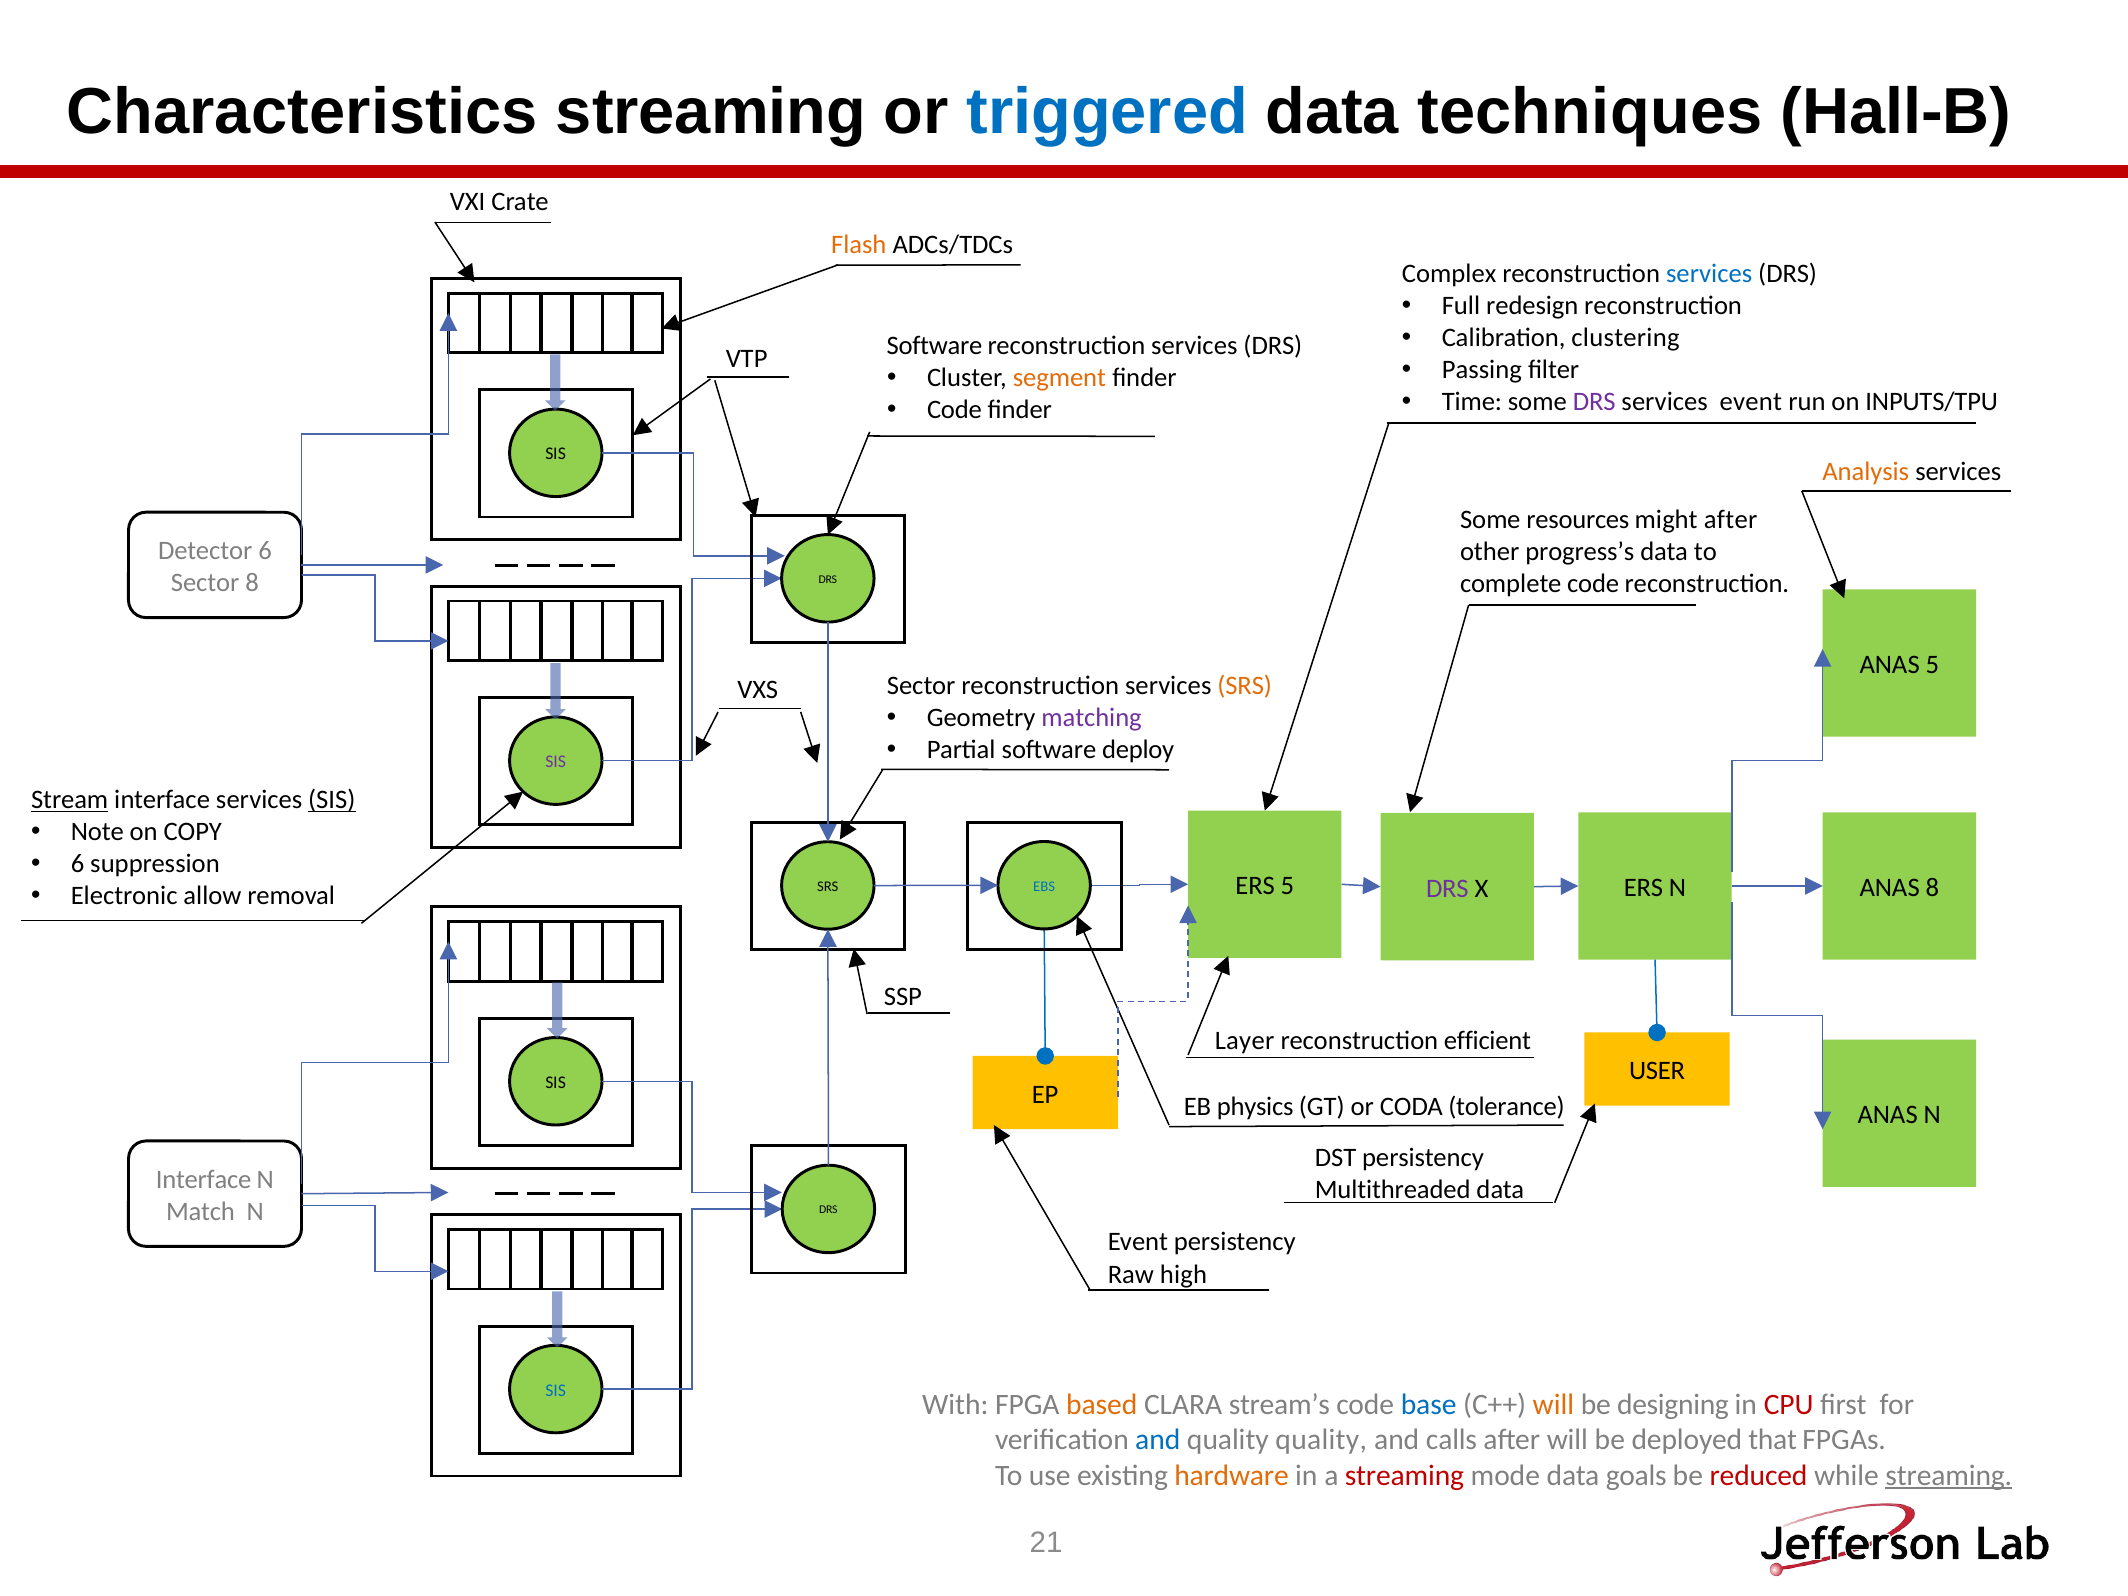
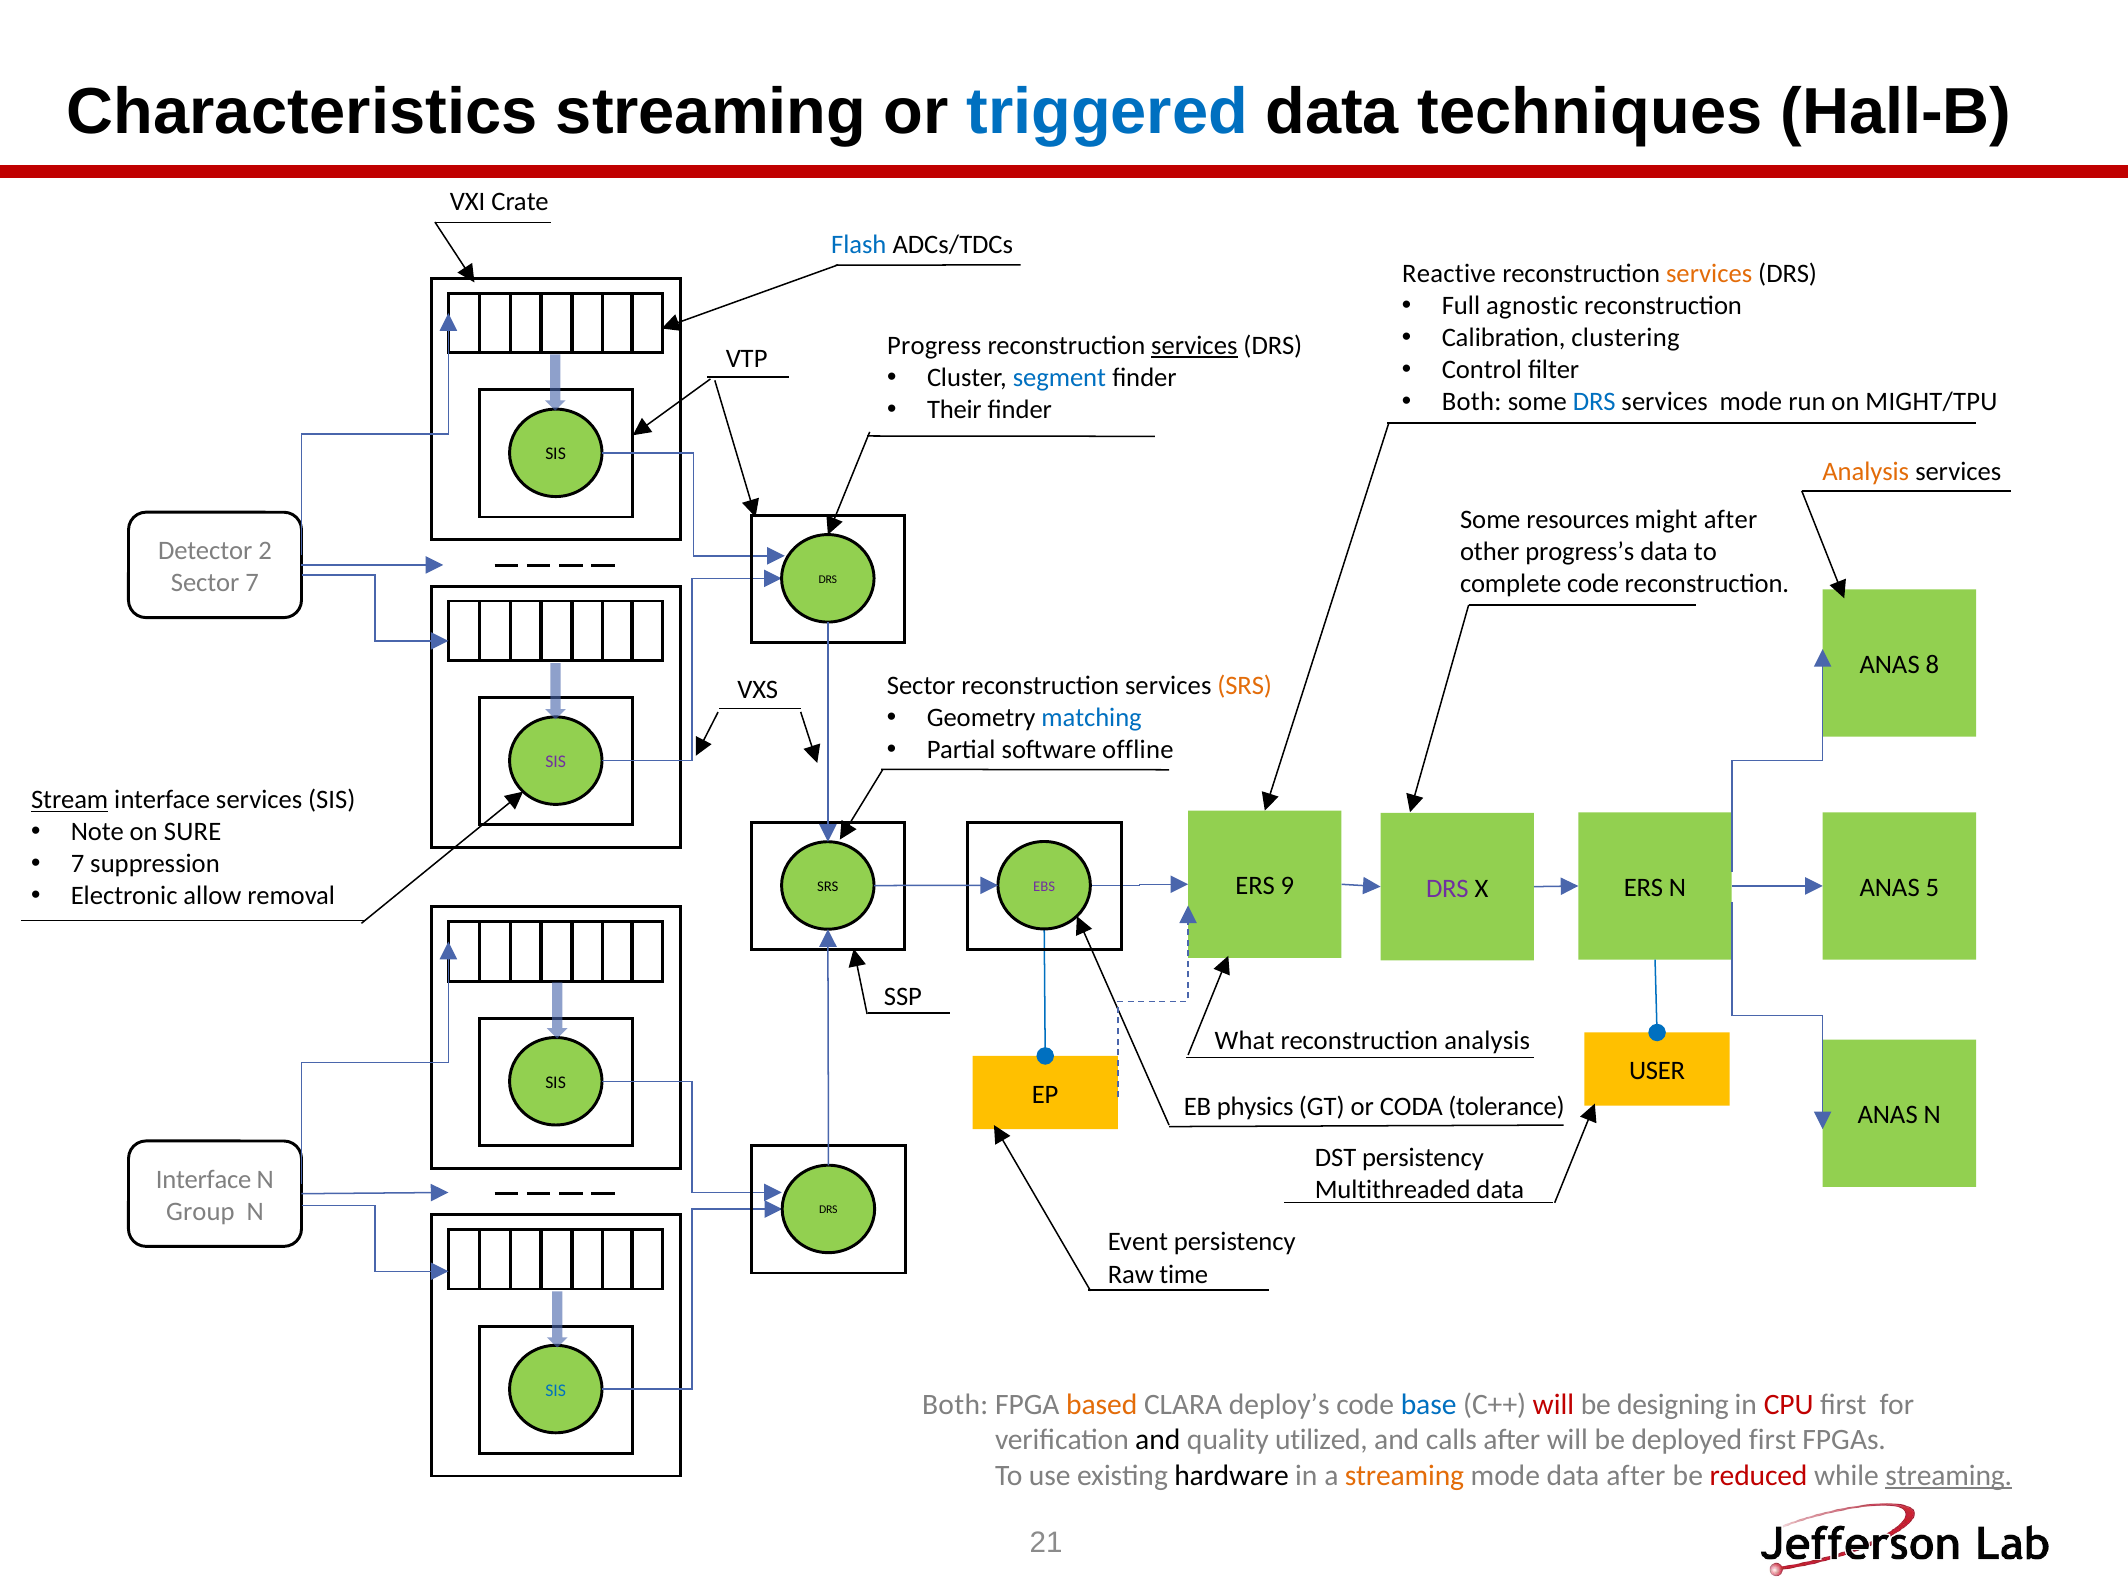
Flash colour: orange -> blue
Complex: Complex -> Reactive
services at (1709, 274) colour: blue -> orange
redesign: redesign -> agnostic
Software at (934, 346): Software -> Progress
services at (1194, 346) underline: none -> present
Passing: Passing -> Control
segment colour: orange -> blue
Time at (1472, 402): Time -> Both
DRS at (1594, 402) colour: purple -> blue
services event: event -> mode
INPUTS/TPU: INPUTS/TPU -> MIGHT/TPU
Code at (954, 410): Code -> Their
Detector 6: 6 -> 2
Sector 8: 8 -> 7
ANAS 5: 5 -> 8
matching colour: purple -> blue
deploy: deploy -> offline
SIS at (332, 800) underline: present -> none
COPY: COPY -> SURE
6 at (78, 864): 6 -> 7
ERS 5: 5 -> 9
ANAS 8: 8 -> 5
EBS colour: blue -> purple
Layer: Layer -> What
reconstruction efficient: efficient -> analysis
Match: Match -> Group
high: high -> time
With at (955, 1404): With -> Both
stream’s: stream’s -> deploy’s
will at (1553, 1404) colour: orange -> red
and at (1158, 1440) colour: blue -> black
quality quality: quality -> utilized
deployed that: that -> first
hardware colour: orange -> black
streaming at (1404, 1475) colour: red -> orange
data goals: goals -> after
